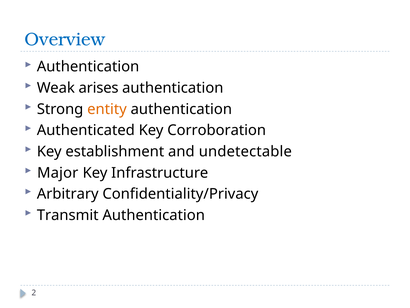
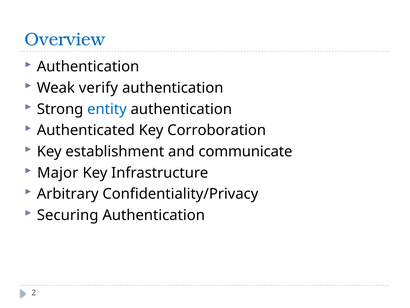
arises: arises -> verify
entity colour: orange -> blue
undetectable: undetectable -> communicate
Transmit: Transmit -> Securing
